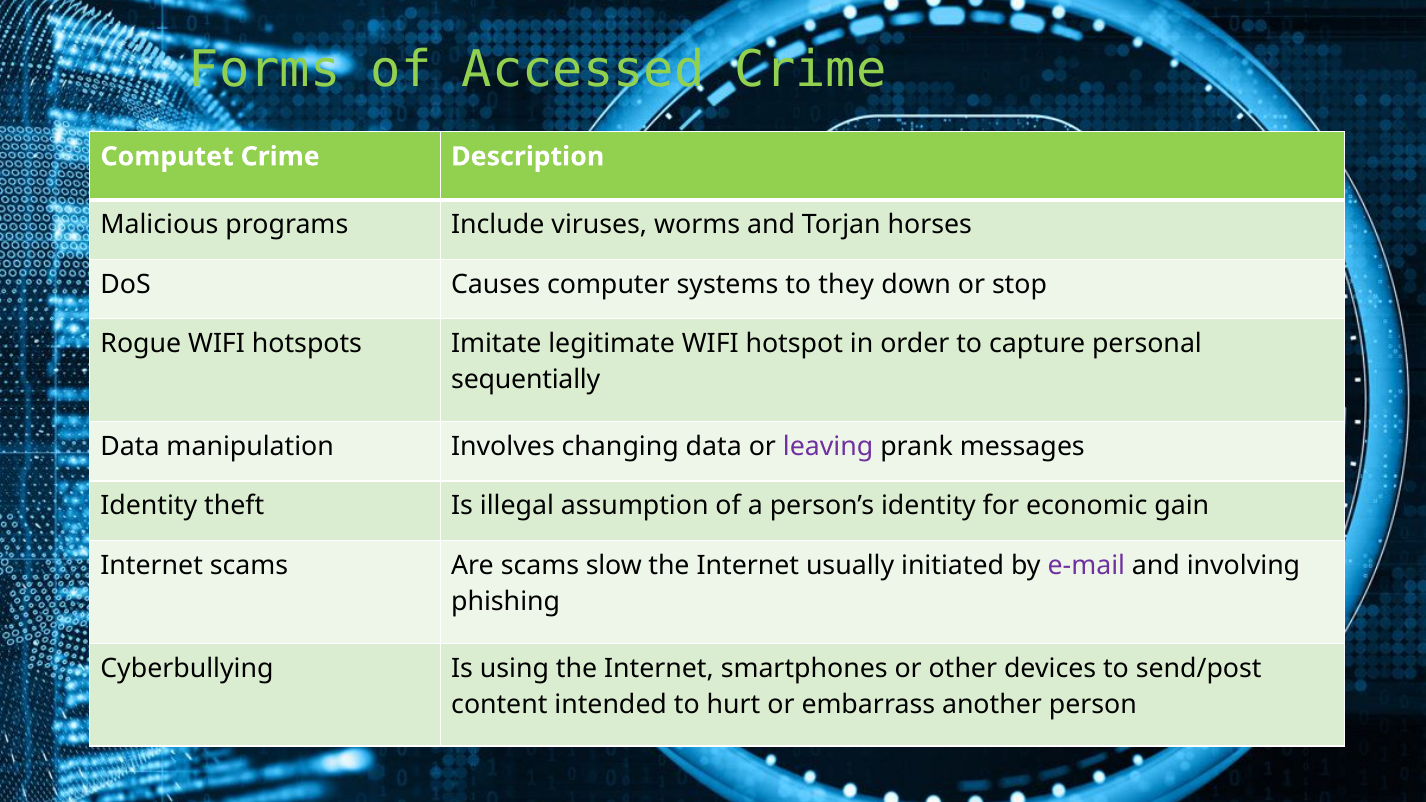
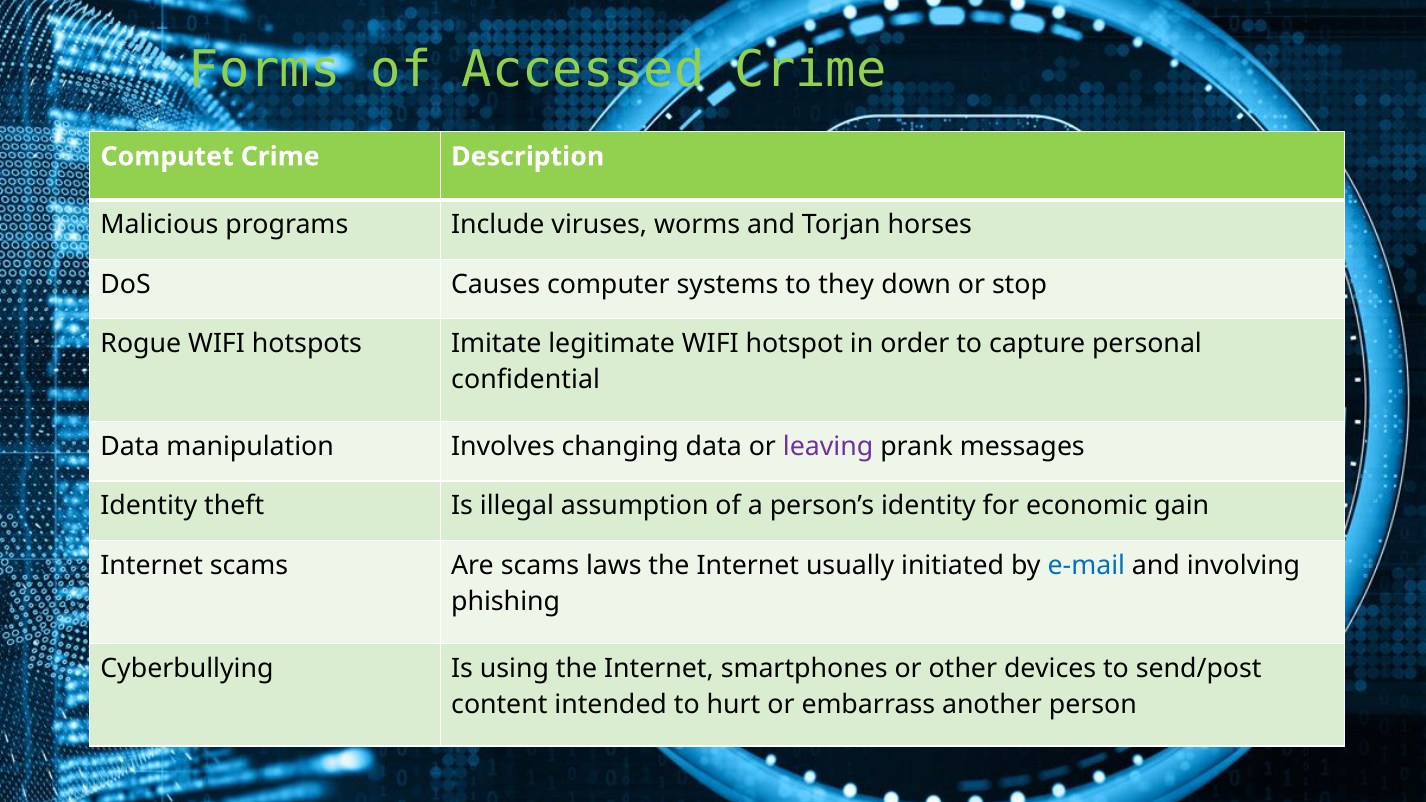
sequentially: sequentially -> confidential
slow: slow -> laws
e-mail colour: purple -> blue
